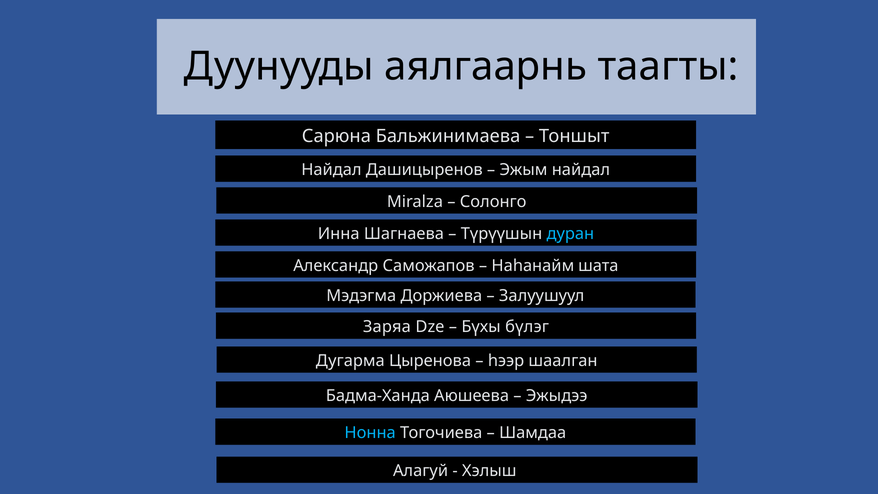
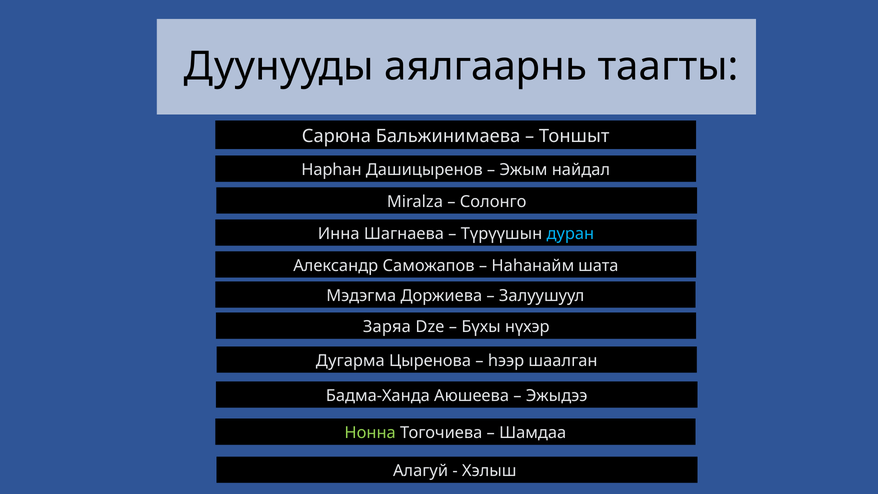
Найдал at (331, 170): Найдал -> Нарhан
бүлэг: бүлэг -> нүхэр
Нонна colour: light blue -> light green
